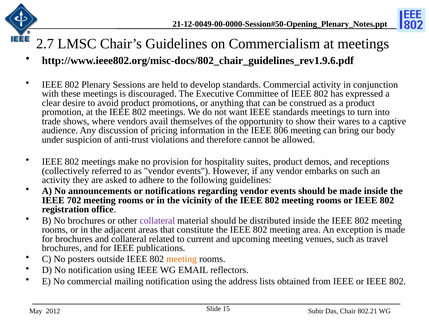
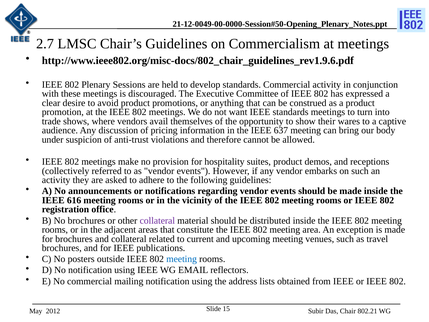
806: 806 -> 637
702: 702 -> 616
meeting at (182, 259) colour: orange -> blue
